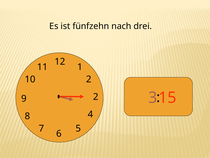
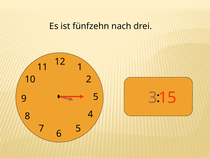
9 2: 2 -> 5
